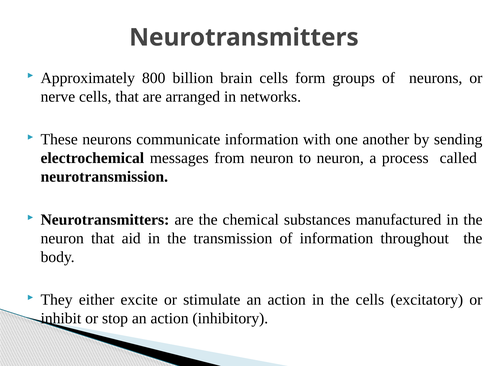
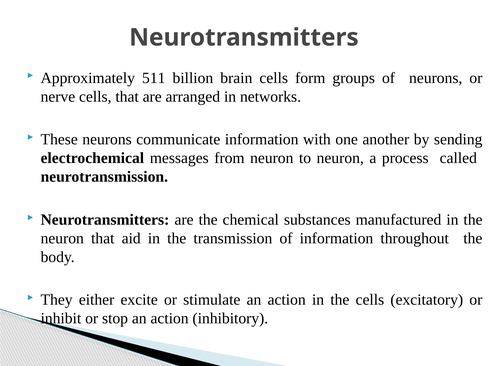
800: 800 -> 511
